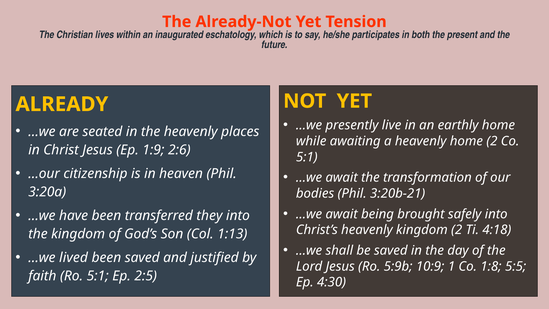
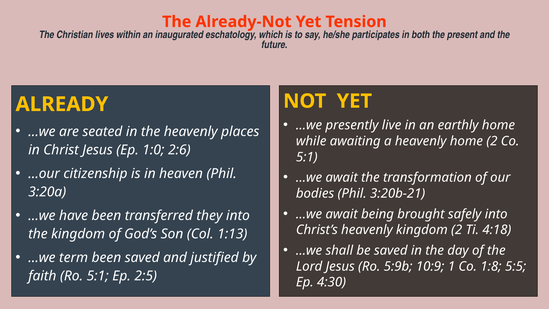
1:9: 1:9 -> 1:0
lived: lived -> term
